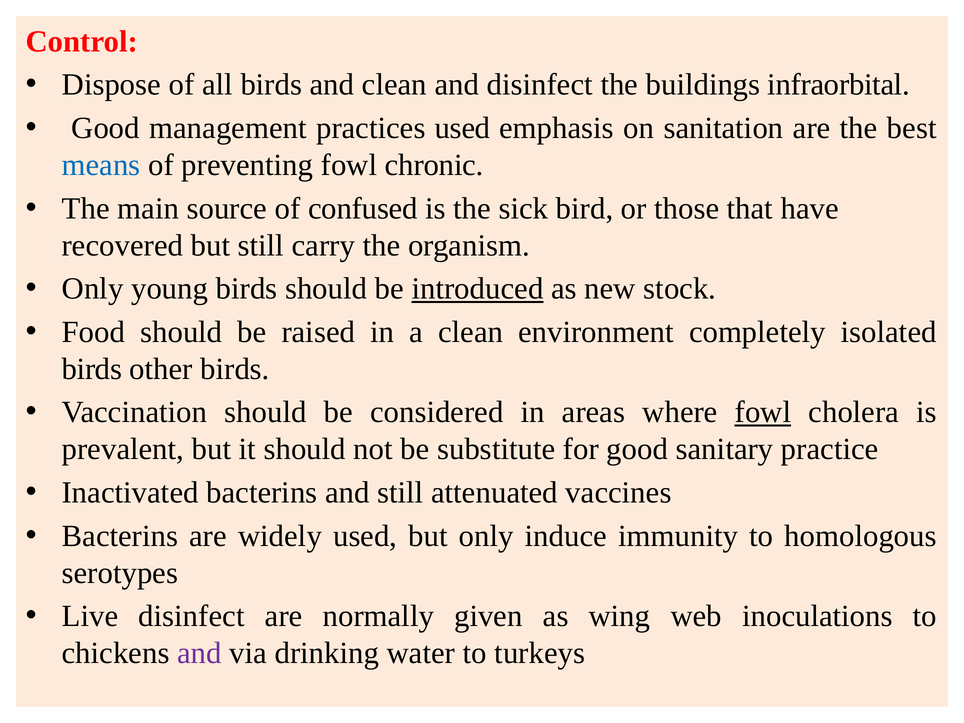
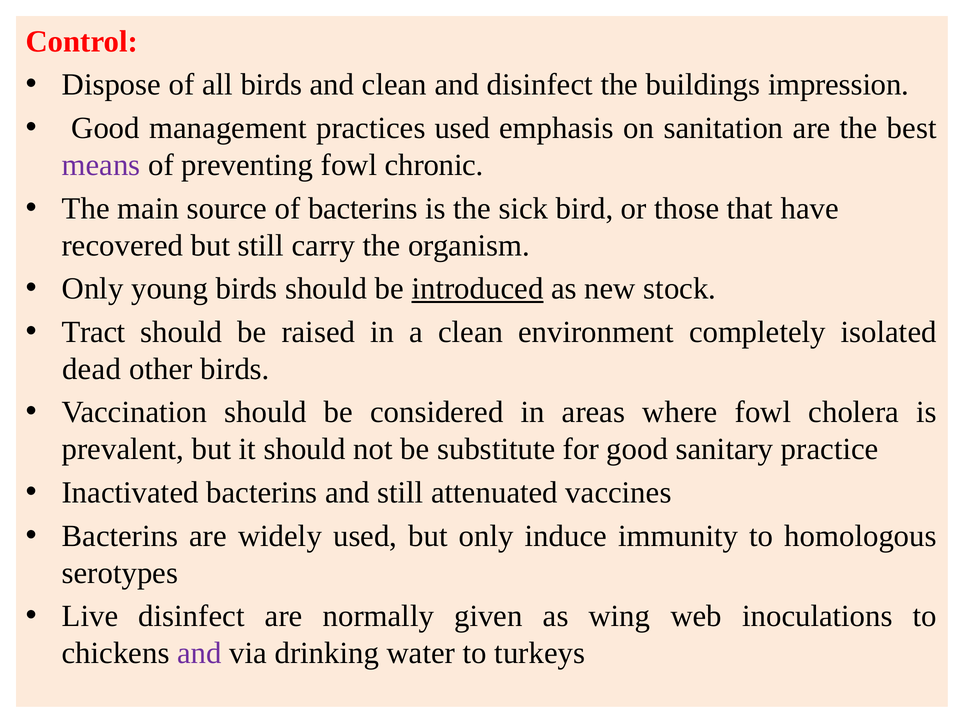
infraorbital: infraorbital -> impression
means colour: blue -> purple
of confused: confused -> bacterins
Food: Food -> Tract
birds at (92, 369): birds -> dead
fowl at (763, 412) underline: present -> none
